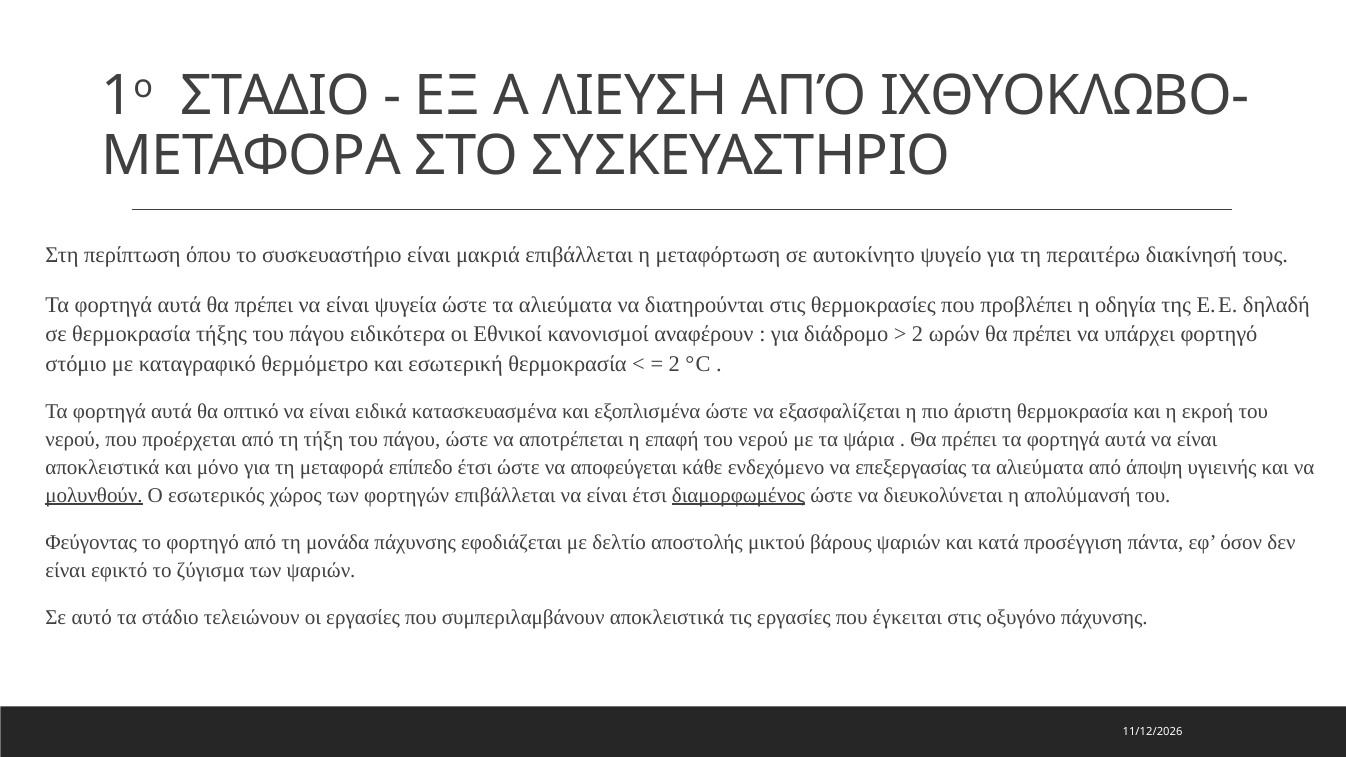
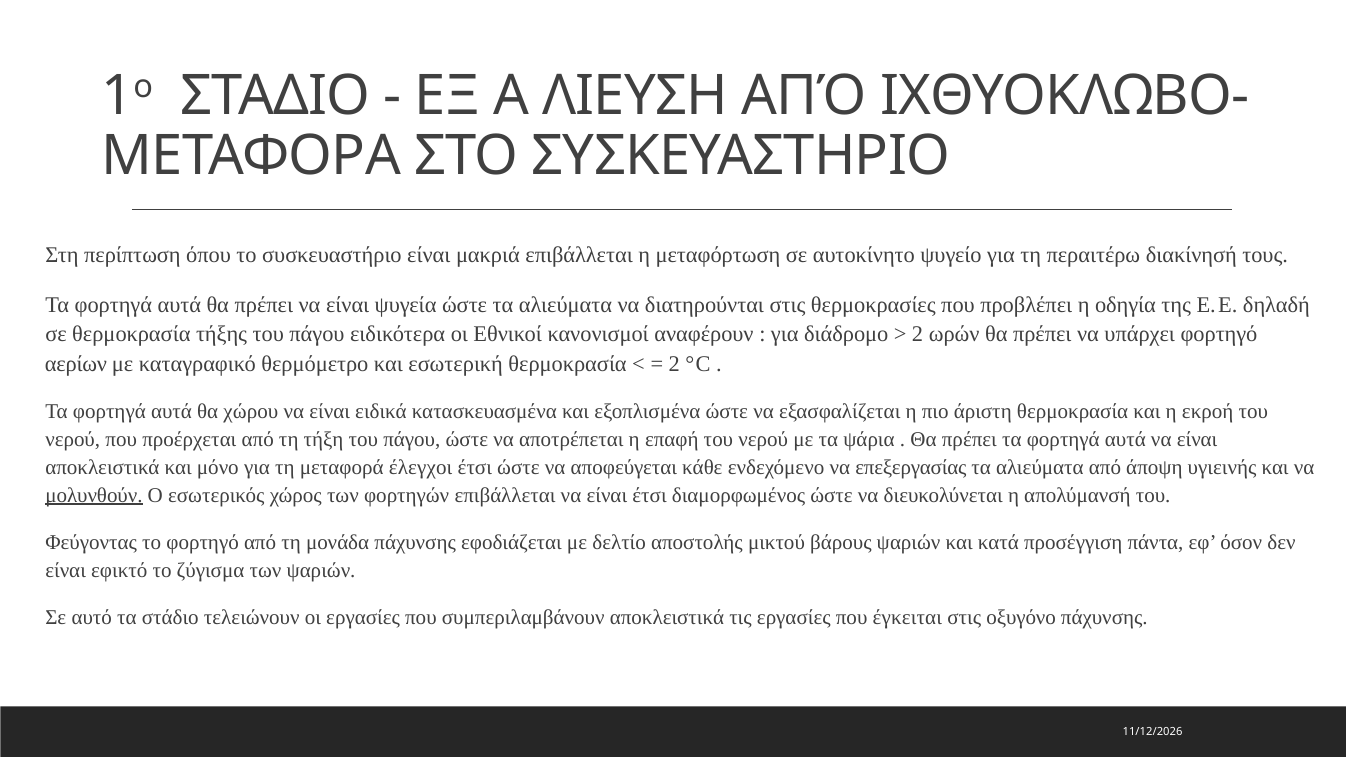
στόμιο: στόμιο -> αερίων
οπτικό: οπτικό -> χώρου
επίπεδο: επίπεδο -> έλεγχοι
διαμορφωμένος underline: present -> none
